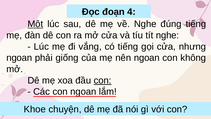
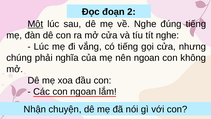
4: 4 -> 2
ngoan at (19, 58): ngoan -> chúng
giống: giống -> nghĩa
con at (103, 80) underline: present -> none
Khoe: Khoe -> Nhận
